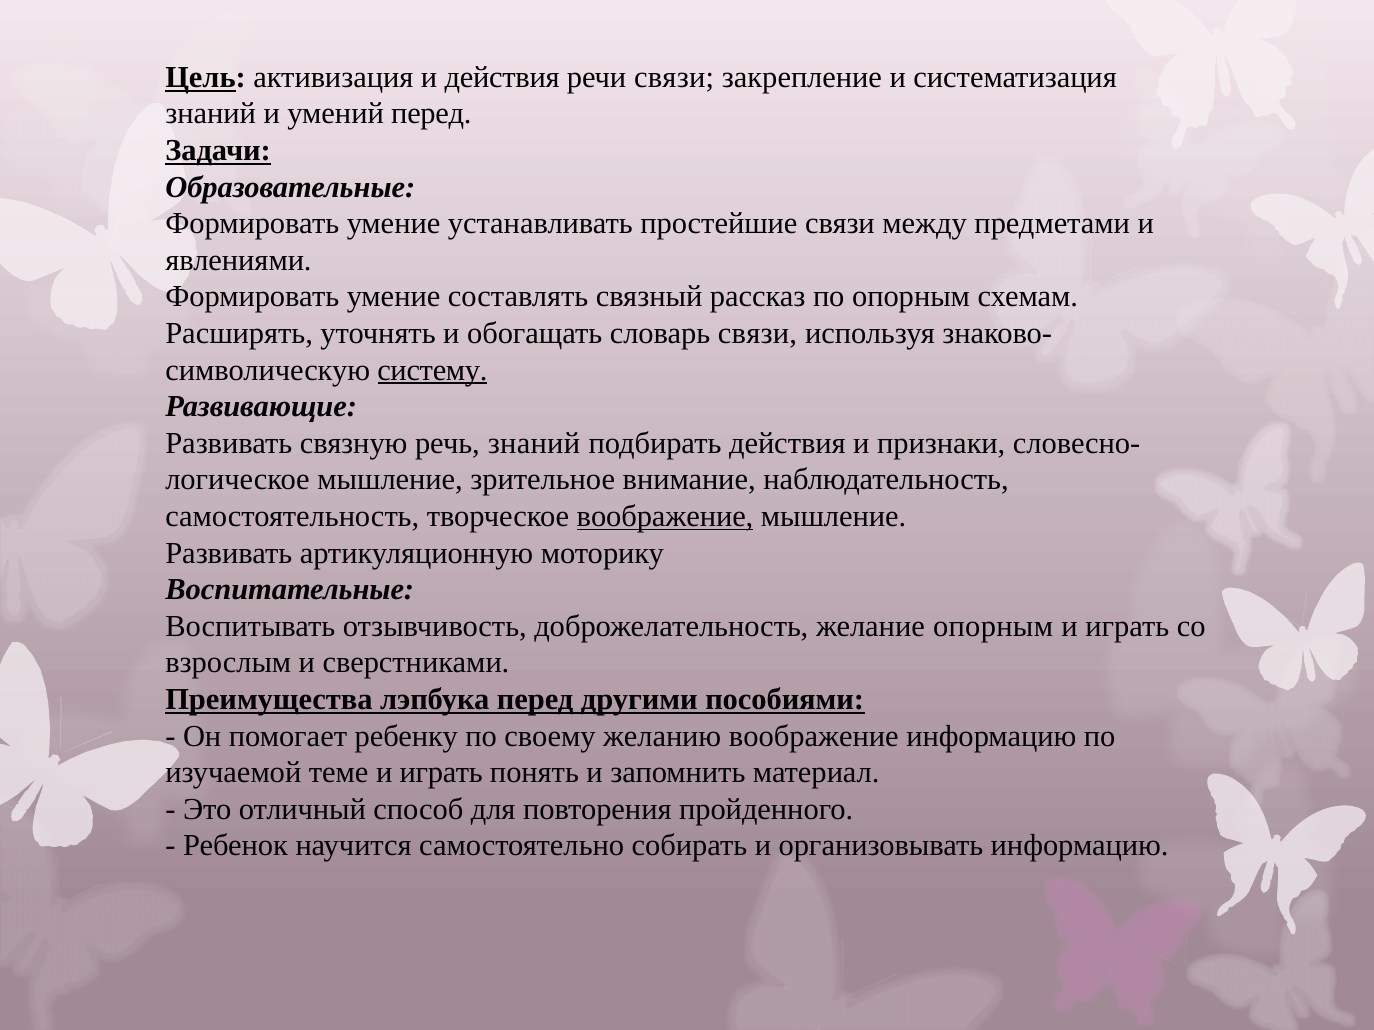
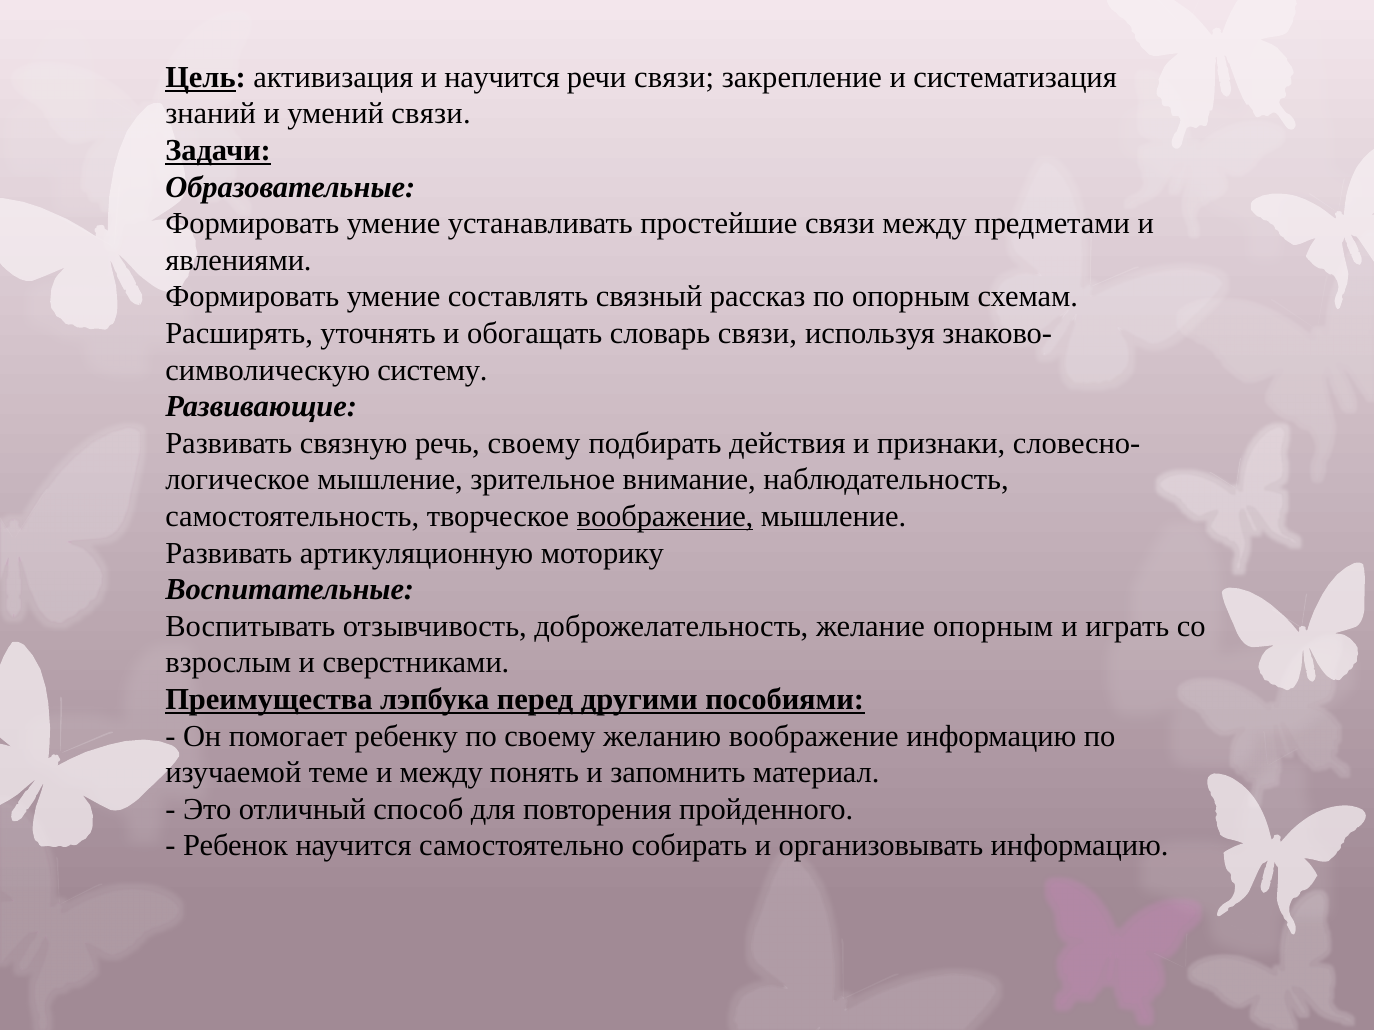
и действия: действия -> научится
умений перед: перед -> связи
систему underline: present -> none
речь знаний: знаний -> своему
теме и играть: играть -> между
